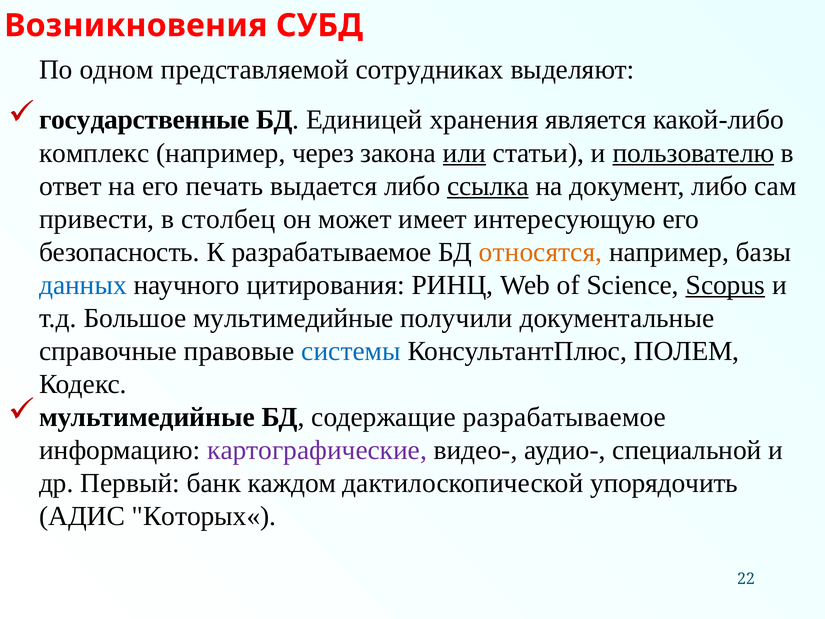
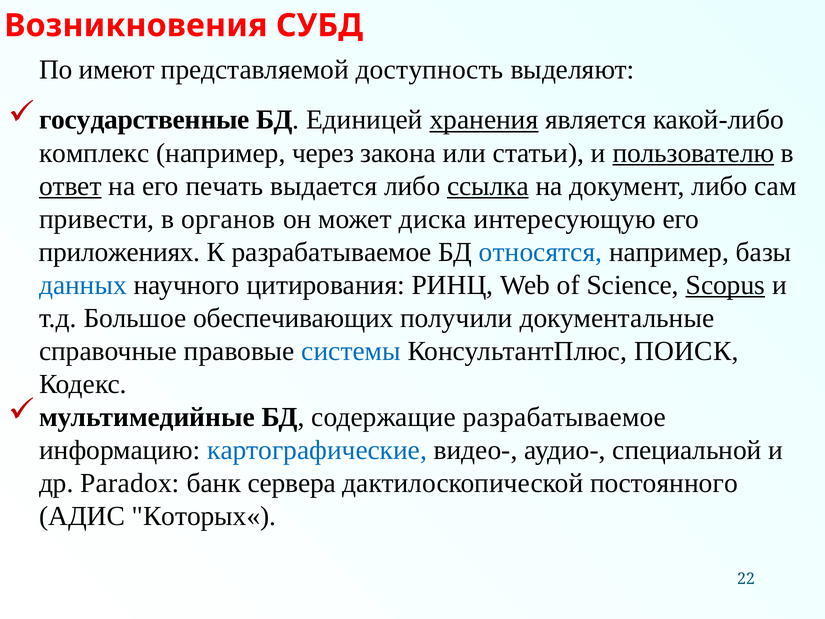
одном: одном -> имеют
сотрудниках: сотрудниках -> доступность
хранения underline: none -> present
или underline: present -> none
ответ underline: none -> present
столбец: столбец -> органов
имеет: имеет -> диска
безопасность: безопасность -> приложениях
относятся colour: orange -> blue
Большое мультимедийные: мультимедийные -> обеспечивающих
ПОЛЕМ: ПОЛЕМ -> ПОИСК
картографические colour: purple -> blue
Первый: Первый -> Paradox
каждом: каждом -> сервера
упорядочить: упорядочить -> постоянного
